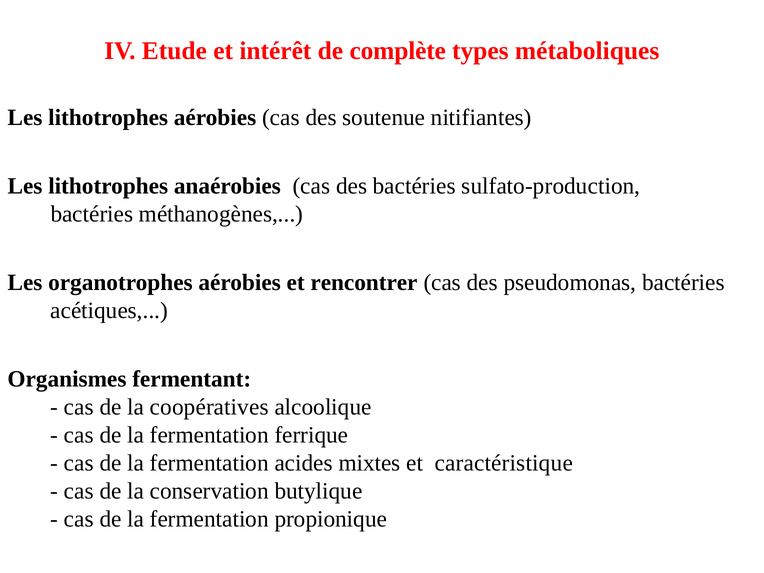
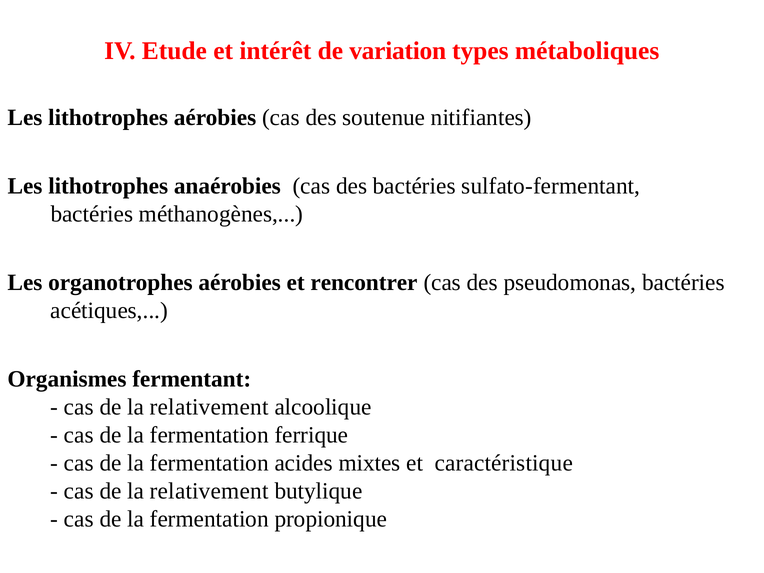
complète: complète -> variation
sulfato-production: sulfato-production -> sulfato-fermentant
coopératives at (209, 407): coopératives -> relativement
conservation at (209, 491): conservation -> relativement
